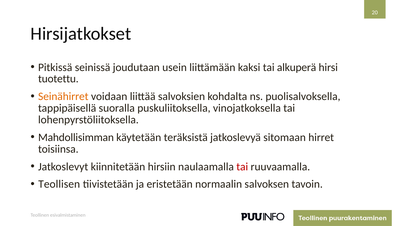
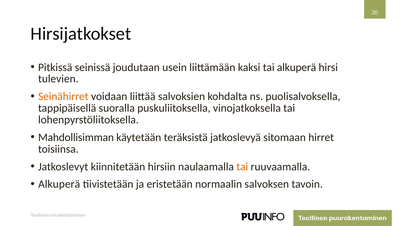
tuotettu: tuotettu -> tulevien
tai at (242, 167) colour: red -> orange
Teollisen at (59, 184): Teollisen -> Alkuperä
